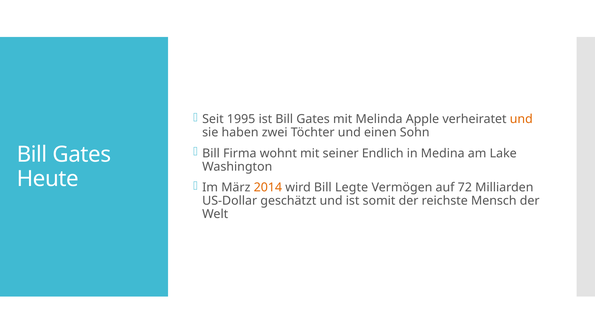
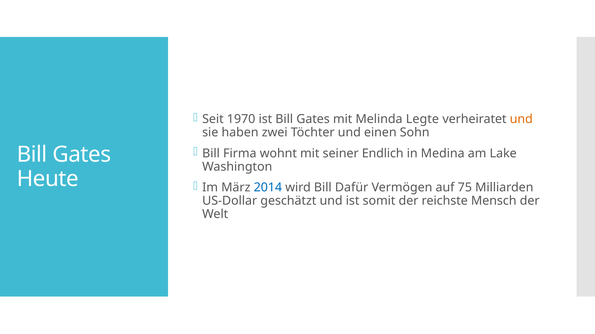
1995: 1995 -> 1970
Apple: Apple -> Legte
2014 colour: orange -> blue
Legte: Legte -> Dafür
72: 72 -> 75
